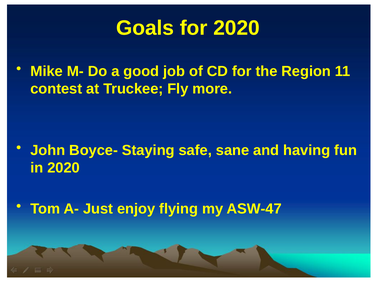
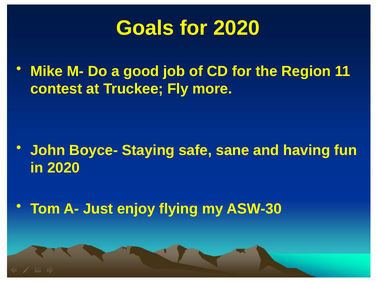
ASW-47: ASW-47 -> ASW-30
